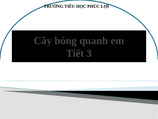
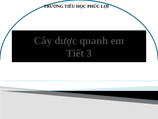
bóng: bóng -> được
